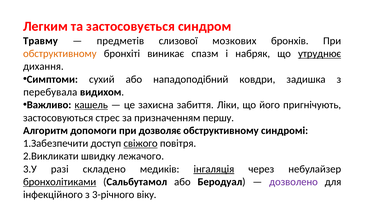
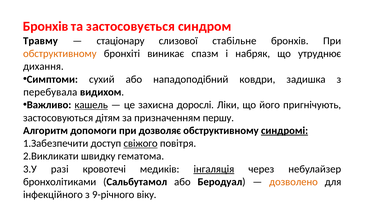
Легким at (45, 26): Легким -> Бронхів
предметів: предметів -> стаціонару
мозкових: мозкових -> стабільне
утруднює underline: present -> none
забиття: забиття -> дорослі
стрес: стрес -> дітям
синдромі underline: none -> present
лежачого: лежачого -> гематома
складено: складено -> кровотечі
бронхолітиками underline: present -> none
дозволено colour: purple -> orange
3-річного: 3-річного -> 9-річного
